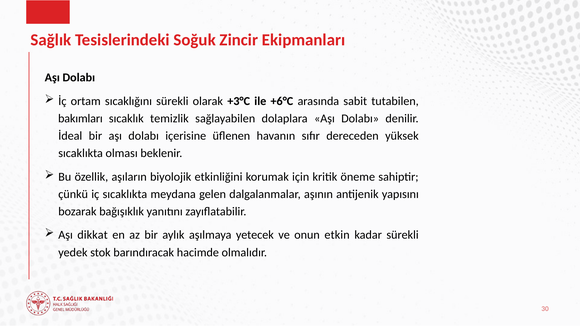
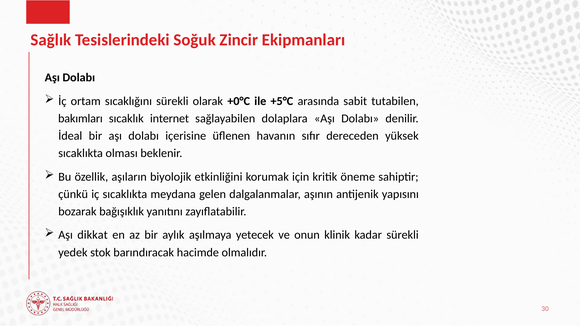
+3°C: +3°C -> +0°C
+6°C: +6°C -> +5°C
temizlik: temizlik -> internet
etkin: etkin -> klinik
